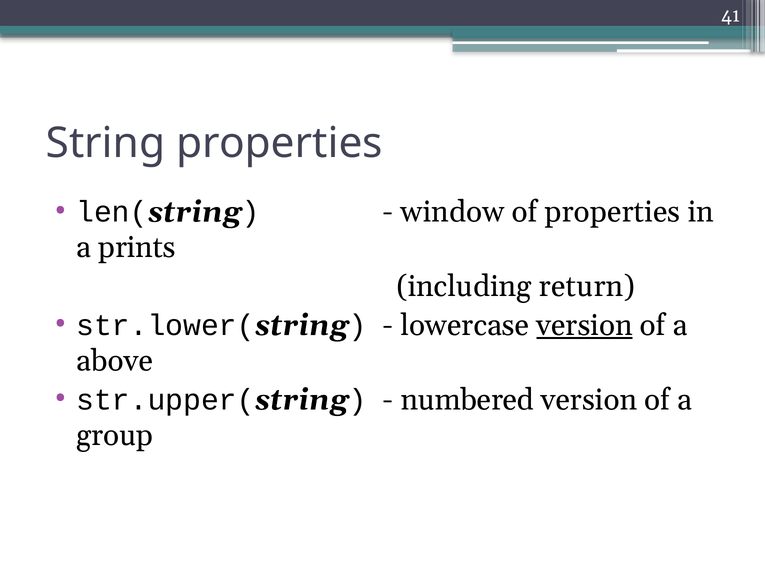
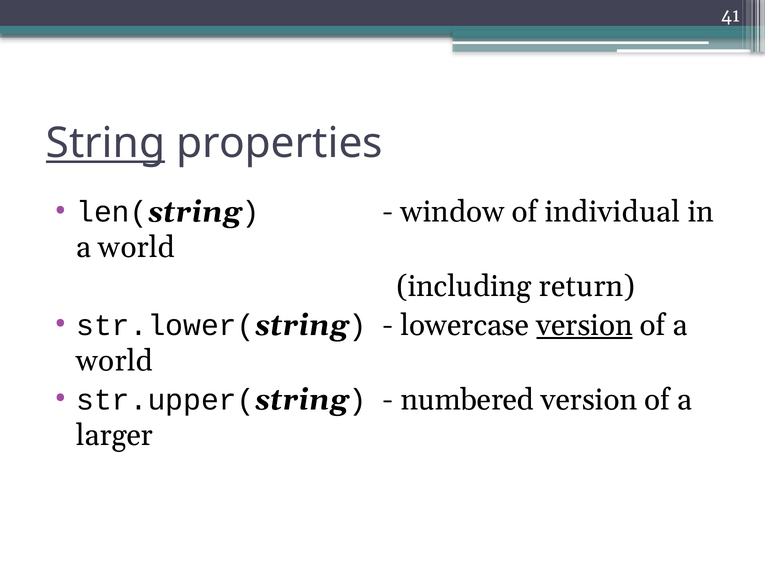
String underline: none -> present
of properties: properties -> individual
prints at (137, 247): prints -> world
above at (115, 361): above -> world
group: group -> larger
